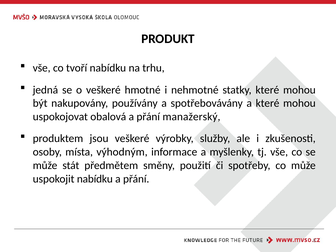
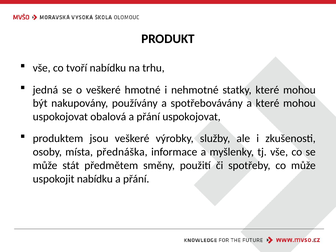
přání manažerský: manažerský -> uspokojovat
výhodným: výhodným -> přednáška
